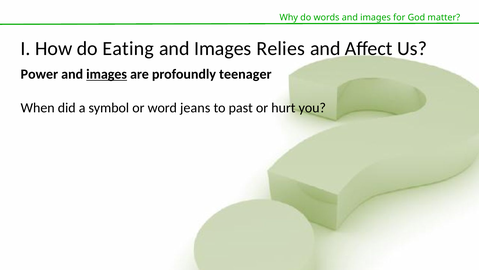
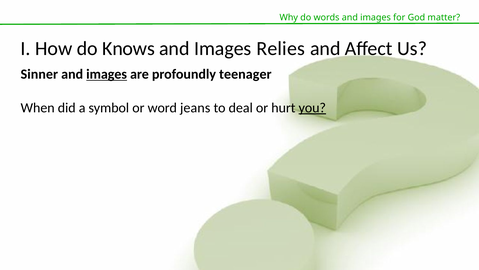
Eating: Eating -> Knows
Power: Power -> Sinner
past: past -> deal
you underline: none -> present
